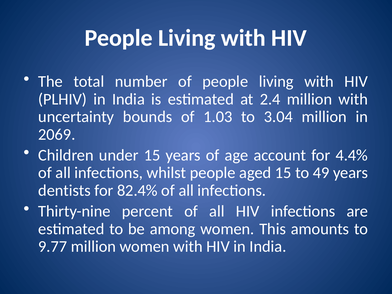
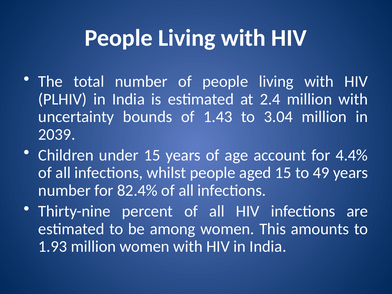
1.03: 1.03 -> 1.43
2069: 2069 -> 2039
dentists at (64, 190): dentists -> number
9.77: 9.77 -> 1.93
